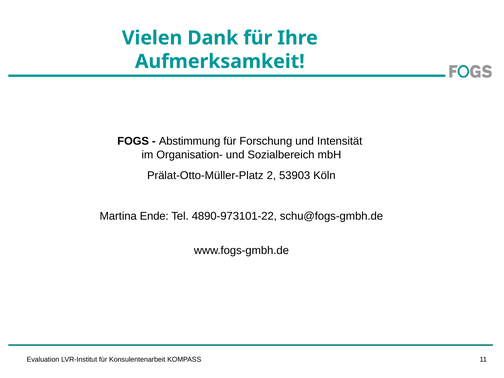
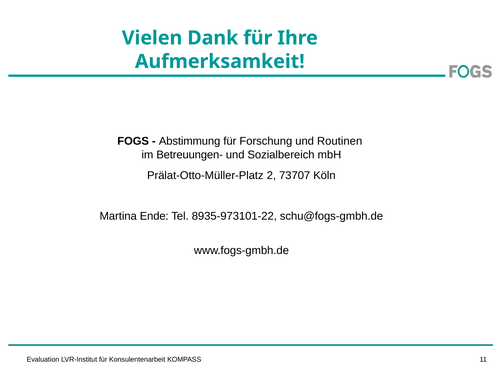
Intensität: Intensität -> Routinen
Organisation-: Organisation- -> Betreuungen-
53903: 53903 -> 73707
4890-973101-22: 4890-973101-22 -> 8935-973101-22
